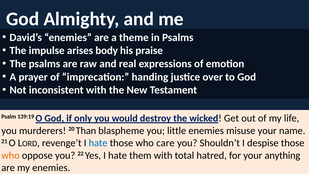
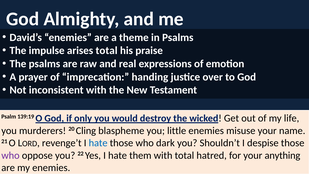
arises body: body -> total
Than: Than -> Cling
care: care -> dark
who at (10, 155) colour: orange -> purple
